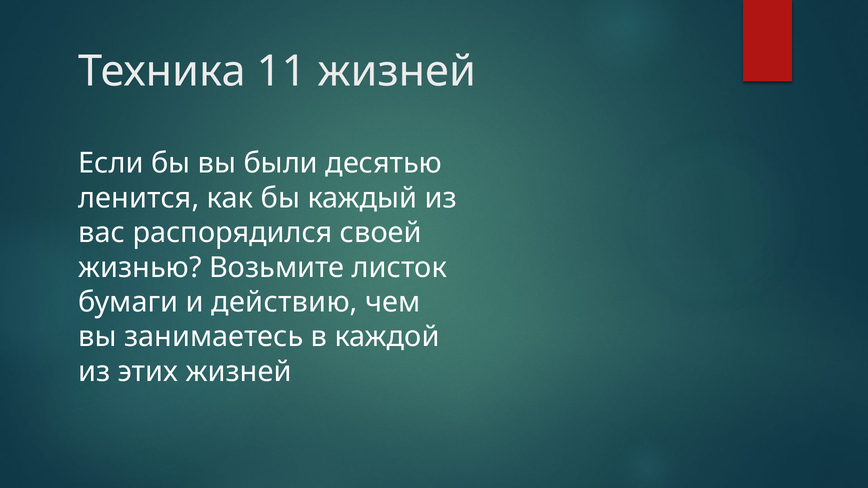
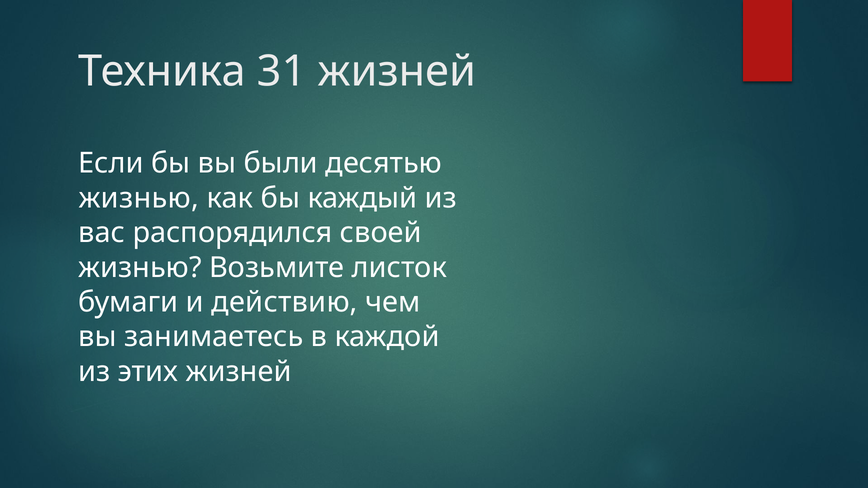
11: 11 -> 31
ленится at (139, 198): ленится -> жизнью
